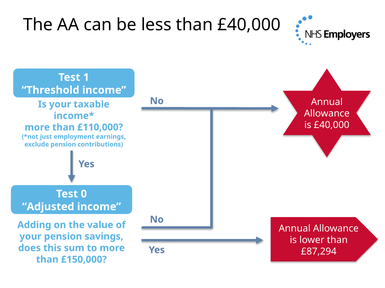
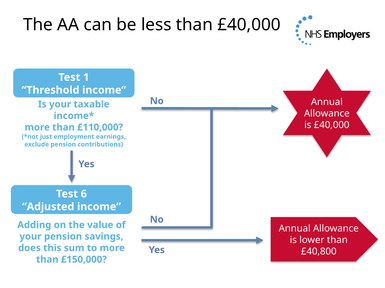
0: 0 -> 6
£87,294: £87,294 -> £40,800
